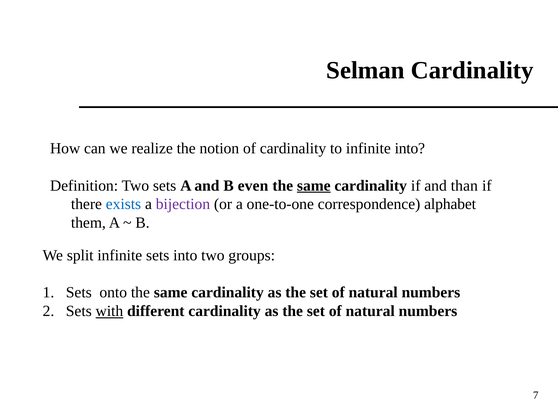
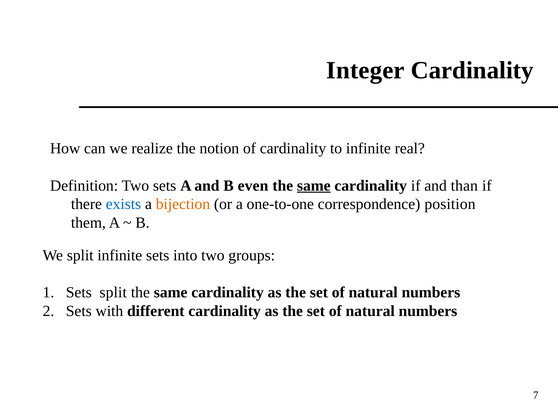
Selman: Selman -> Integer
infinite into: into -> real
bijection colour: purple -> orange
alphabet: alphabet -> position
Sets onto: onto -> split
with underline: present -> none
